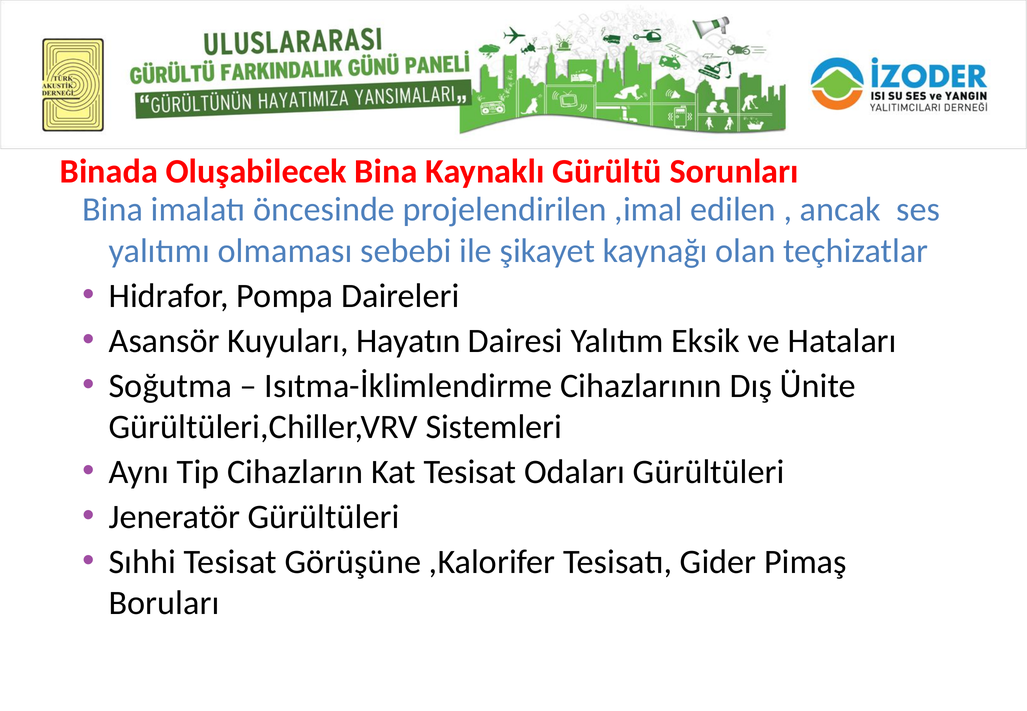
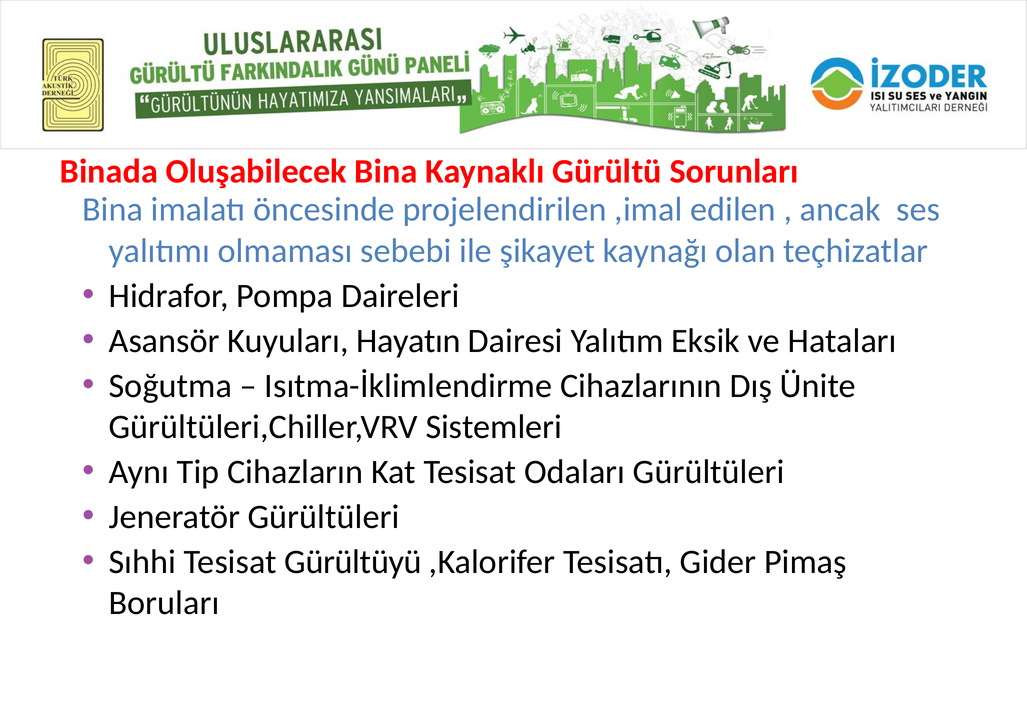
Görüşüne: Görüşüne -> Gürültüyü
